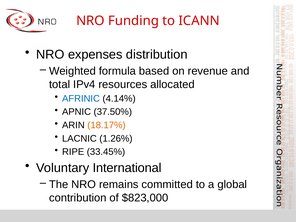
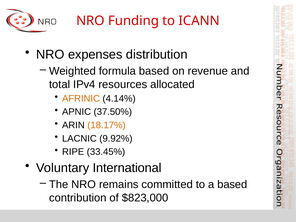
AFRINIC colour: blue -> orange
1.26%: 1.26% -> 9.92%
a global: global -> based
